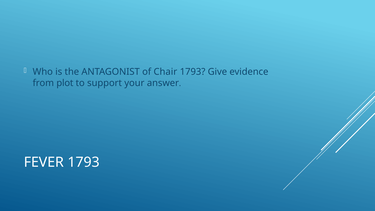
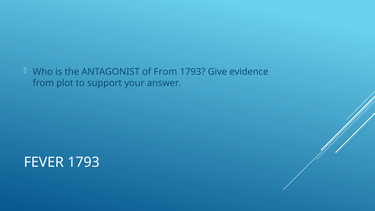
of Chair: Chair -> From
